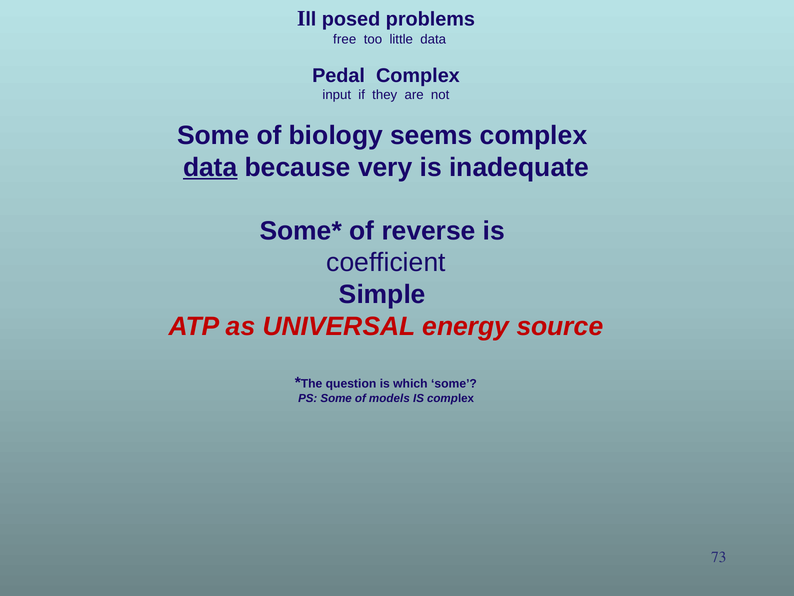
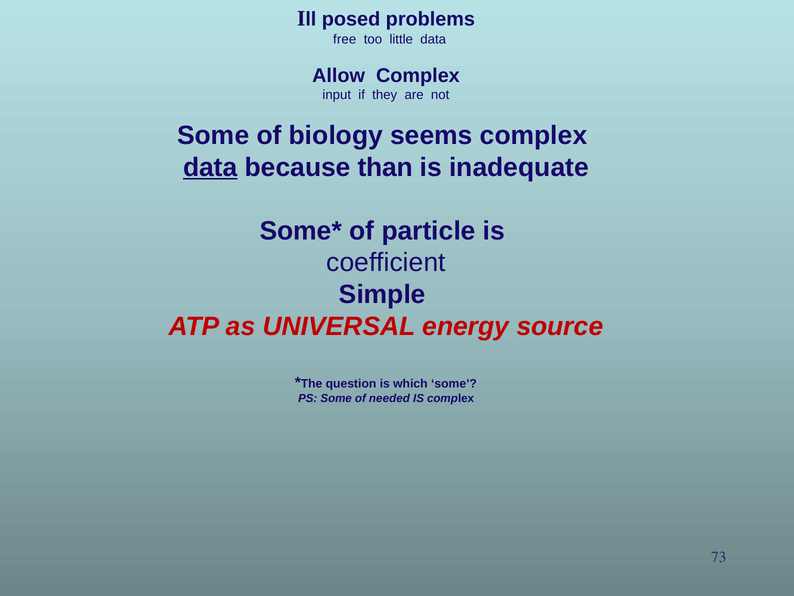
Pedal: Pedal -> Allow
very: very -> than
reverse: reverse -> particle
models: models -> needed
